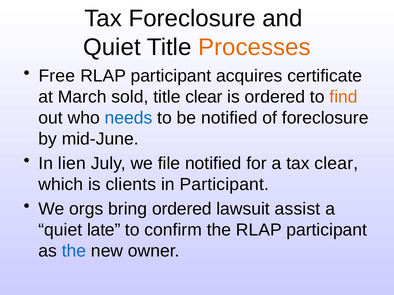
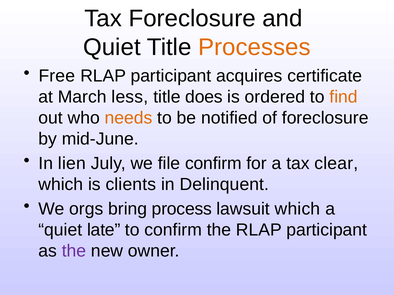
sold: sold -> less
title clear: clear -> does
needs colour: blue -> orange
file notified: notified -> confirm
in Participant: Participant -> Delinquent
bring ordered: ordered -> process
lawsuit assist: assist -> which
the at (74, 251) colour: blue -> purple
